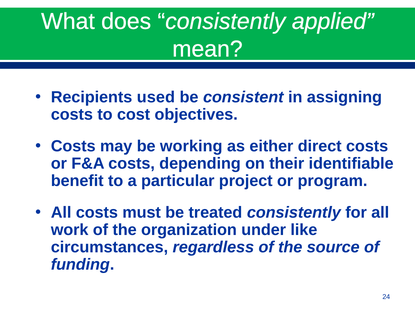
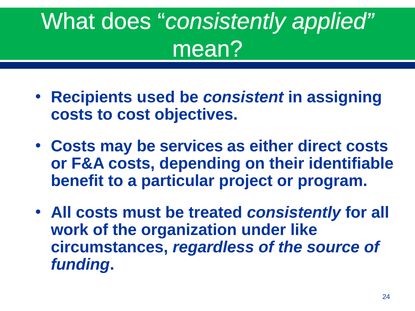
working: working -> services
